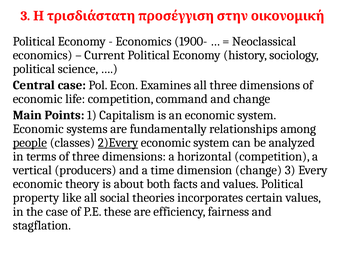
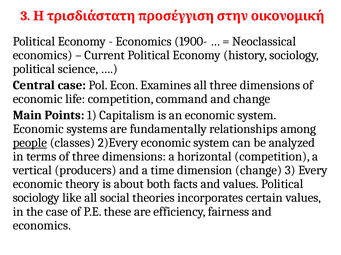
2)Every underline: present -> none
property at (36, 198): property -> sociology
stagflation at (42, 226): stagflation -> economics
